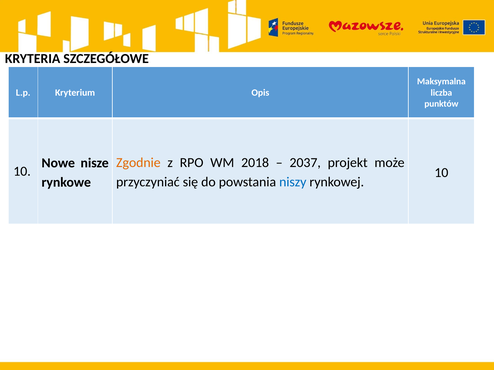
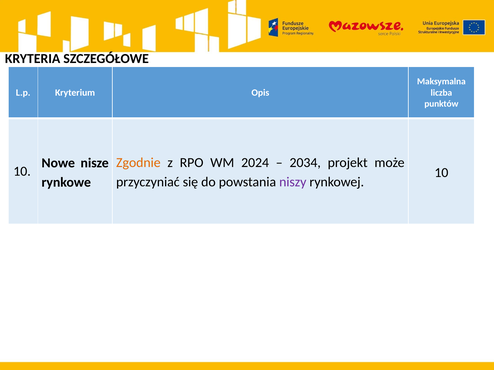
2018: 2018 -> 2024
2037: 2037 -> 2034
niszy colour: blue -> purple
